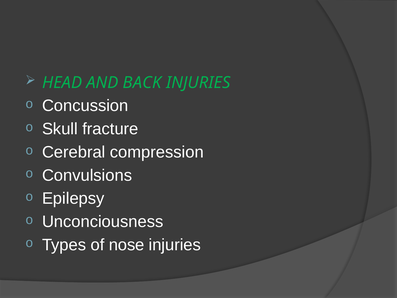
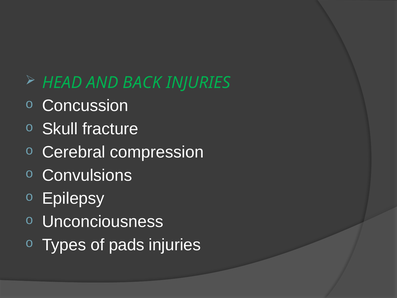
nose: nose -> pads
